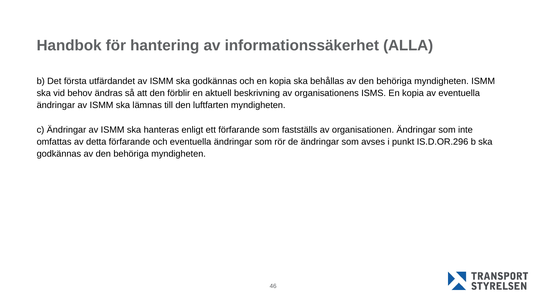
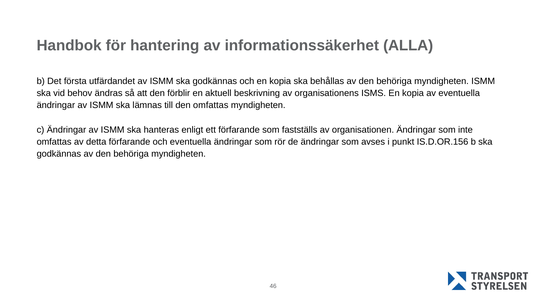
den luftfarten: luftfarten -> omfattas
IS.D.OR.296: IS.D.OR.296 -> IS.D.OR.156
